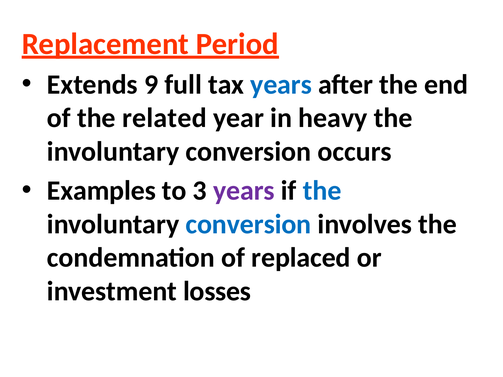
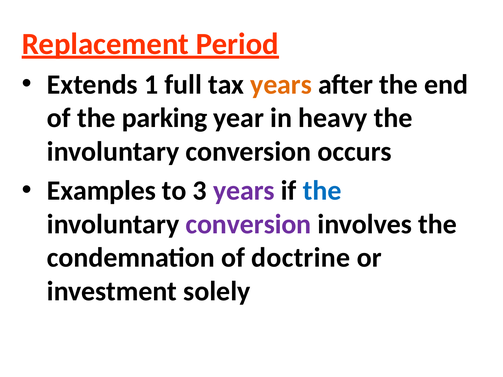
9: 9 -> 1
years at (281, 85) colour: blue -> orange
related: related -> parking
conversion at (248, 224) colour: blue -> purple
replaced: replaced -> doctrine
losses: losses -> solely
